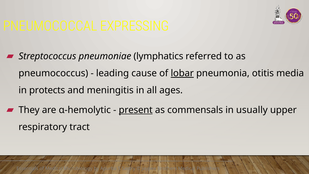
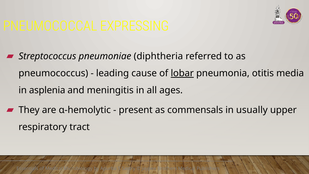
lymphatics: lymphatics -> diphtheria
protects: protects -> asplenia
present underline: present -> none
